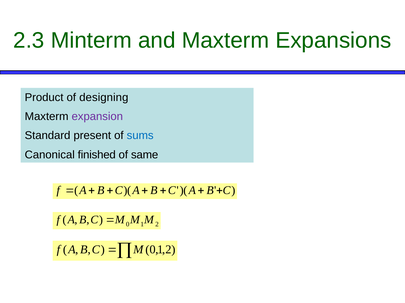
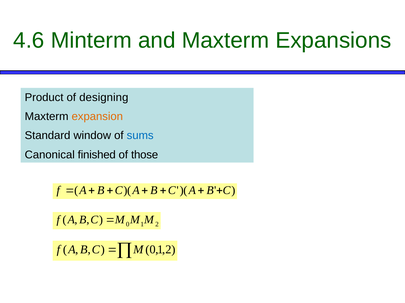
2.3: 2.3 -> 4.6
expansion colour: purple -> orange
present: present -> window
same: same -> those
